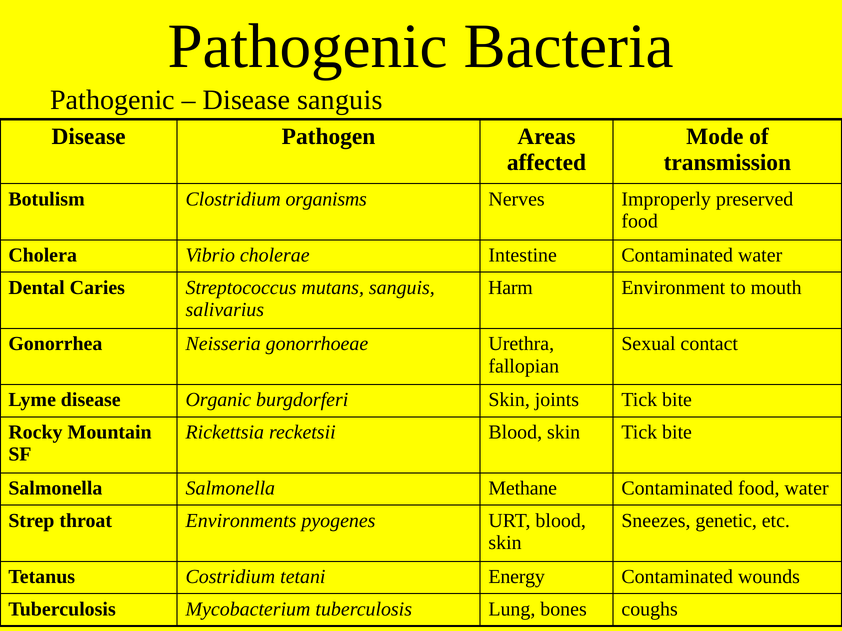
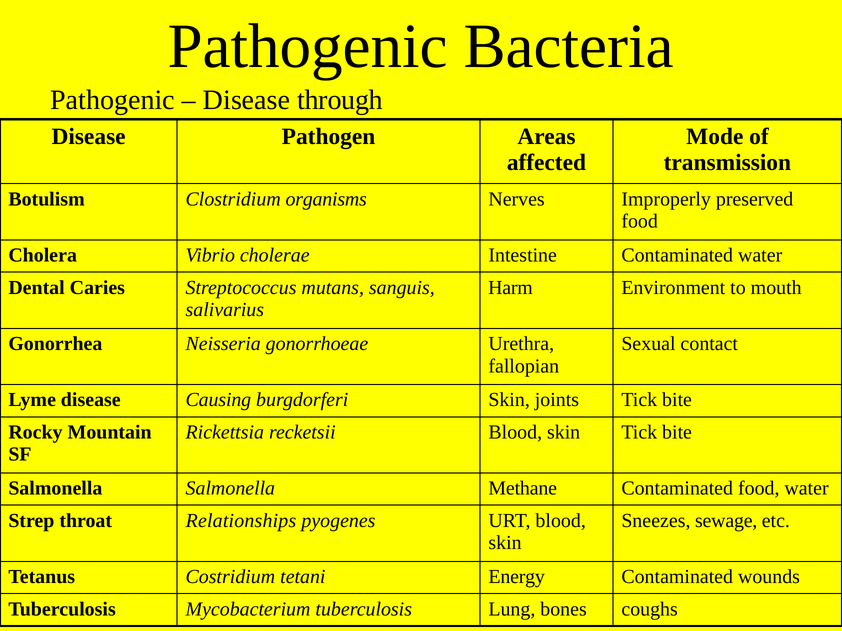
Disease sanguis: sanguis -> through
Organic: Organic -> Causing
Environments: Environments -> Relationships
genetic: genetic -> sewage
